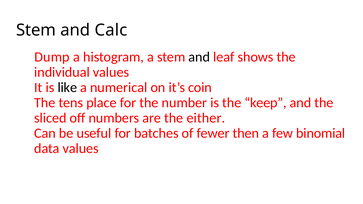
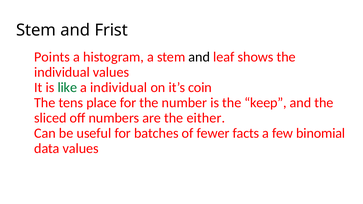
Calc: Calc -> Frist
Dump: Dump -> Points
like colour: black -> green
a numerical: numerical -> individual
then: then -> facts
